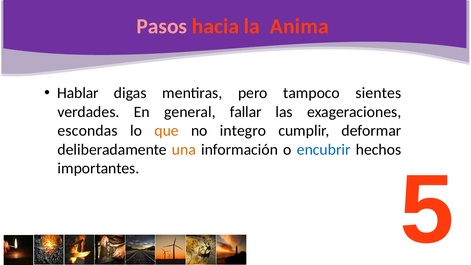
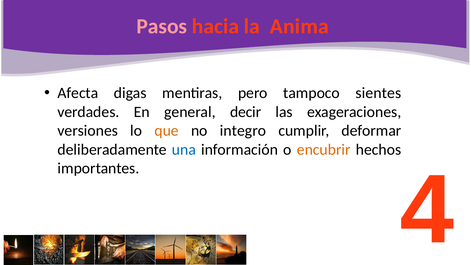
Hablar: Hablar -> Afecta
fallar: fallar -> decir
escondas: escondas -> versiones
una colour: orange -> blue
encubrir colour: blue -> orange
5: 5 -> 4
